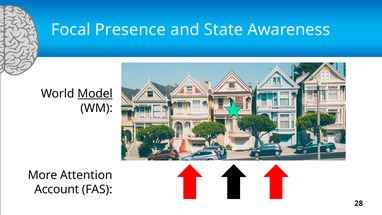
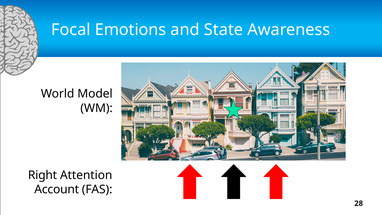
Presence: Presence -> Emotions
Model underline: present -> none
More: More -> Right
